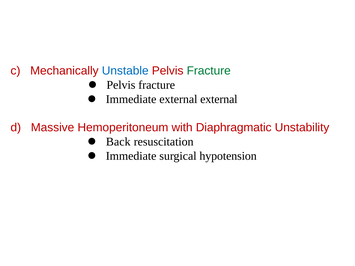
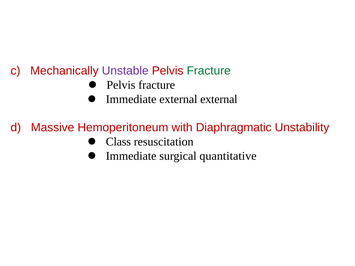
Unstable colour: blue -> purple
Back: Back -> Class
hypotension: hypotension -> quantitative
